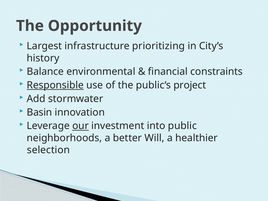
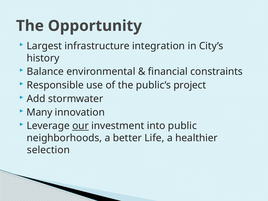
prioritizing: prioritizing -> integration
Responsible underline: present -> none
Basin: Basin -> Many
Will: Will -> Life
